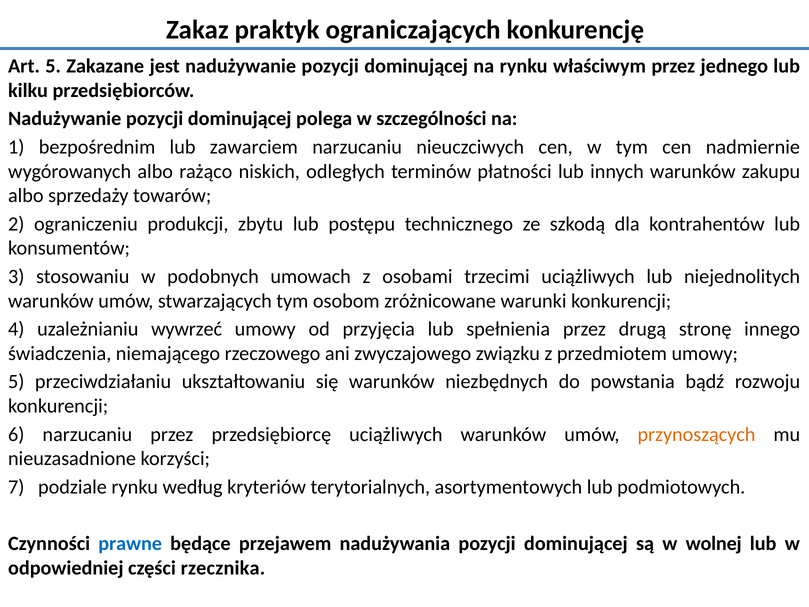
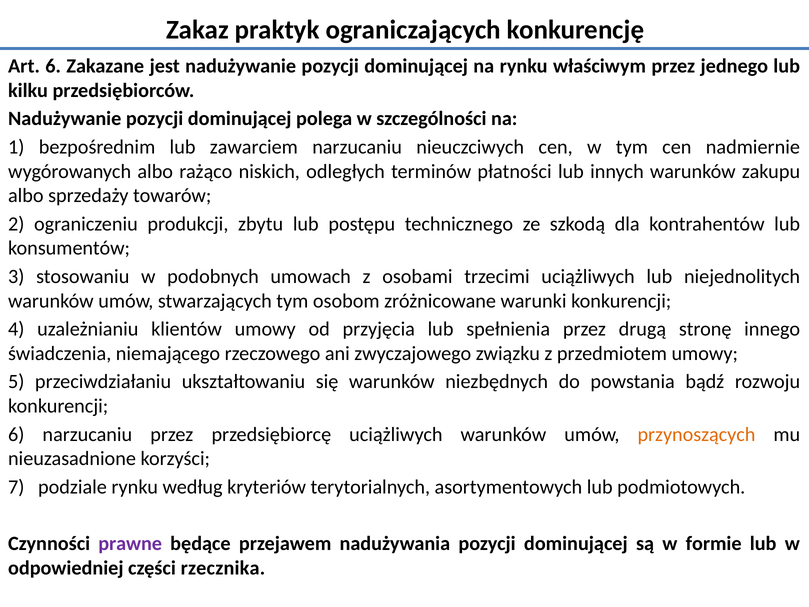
Art 5: 5 -> 6
wywrzeć: wywrzeć -> klientów
prawne colour: blue -> purple
wolnej: wolnej -> formie
